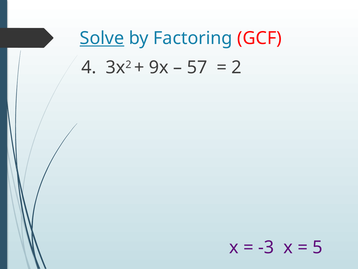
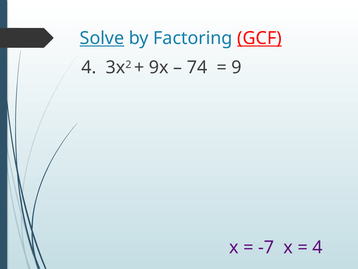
GCF underline: none -> present
57: 57 -> 74
2: 2 -> 9
-3: -3 -> -7
5 at (318, 247): 5 -> 4
